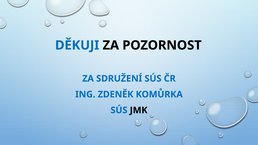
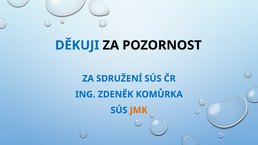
JMK colour: black -> orange
